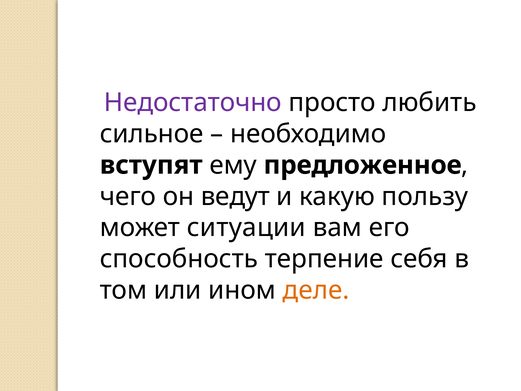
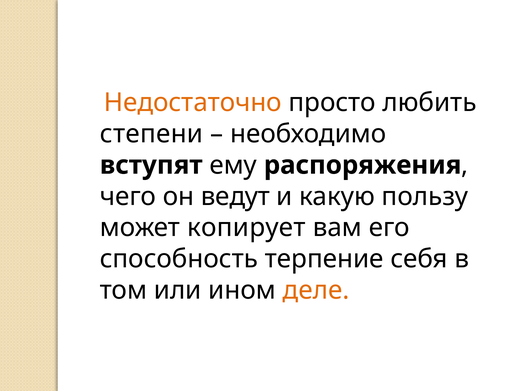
Недостаточно colour: purple -> orange
сильное: сильное -> степени
предложенное: предложенное -> распоряжения
ситуации: ситуации -> копирует
